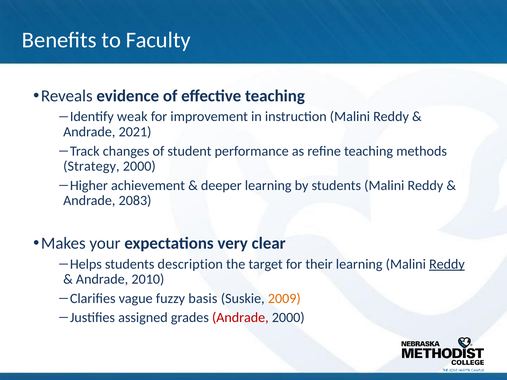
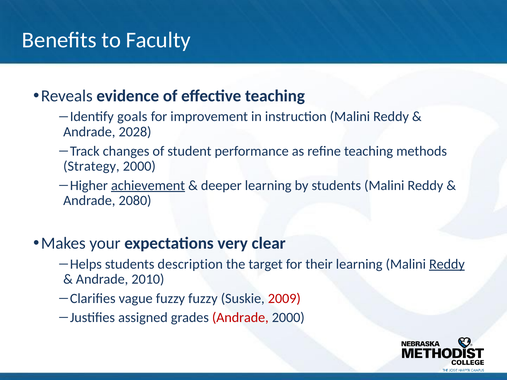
weak: weak -> goals
2021: 2021 -> 2028
achievement underline: none -> present
2083: 2083 -> 2080
fuzzy basis: basis -> fuzzy
2009 colour: orange -> red
